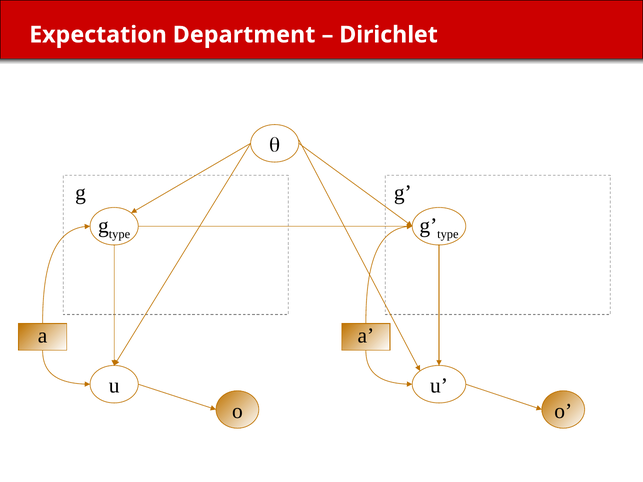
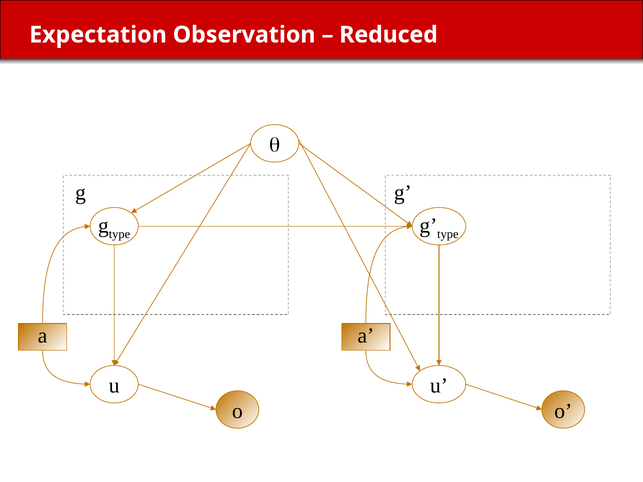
Department: Department -> Observation
Dirichlet: Dirichlet -> Reduced
